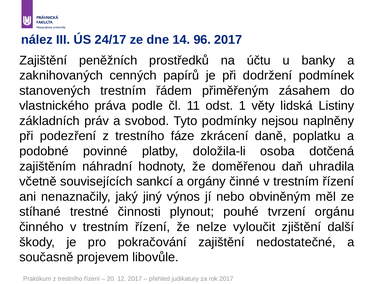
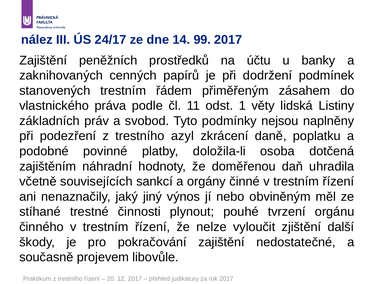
96: 96 -> 99
fáze: fáze -> azyl
